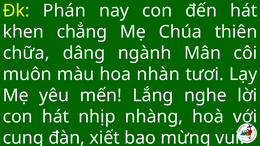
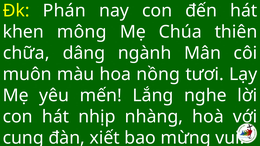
chẳng: chẳng -> mông
nhàn: nhàn -> nồng
